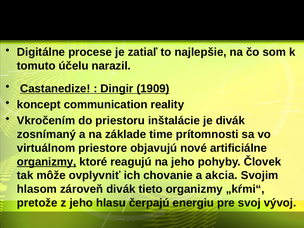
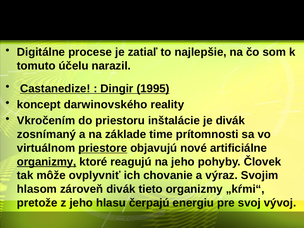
1909: 1909 -> 1995
communication: communication -> darwinovského
priestore underline: none -> present
akcia: akcia -> výraz
